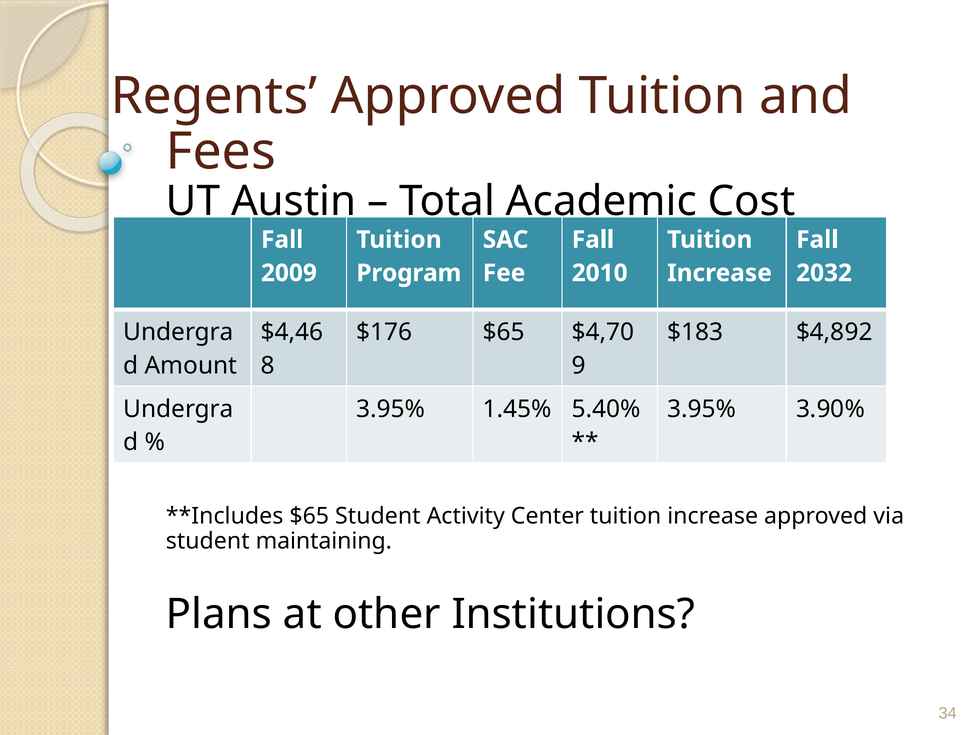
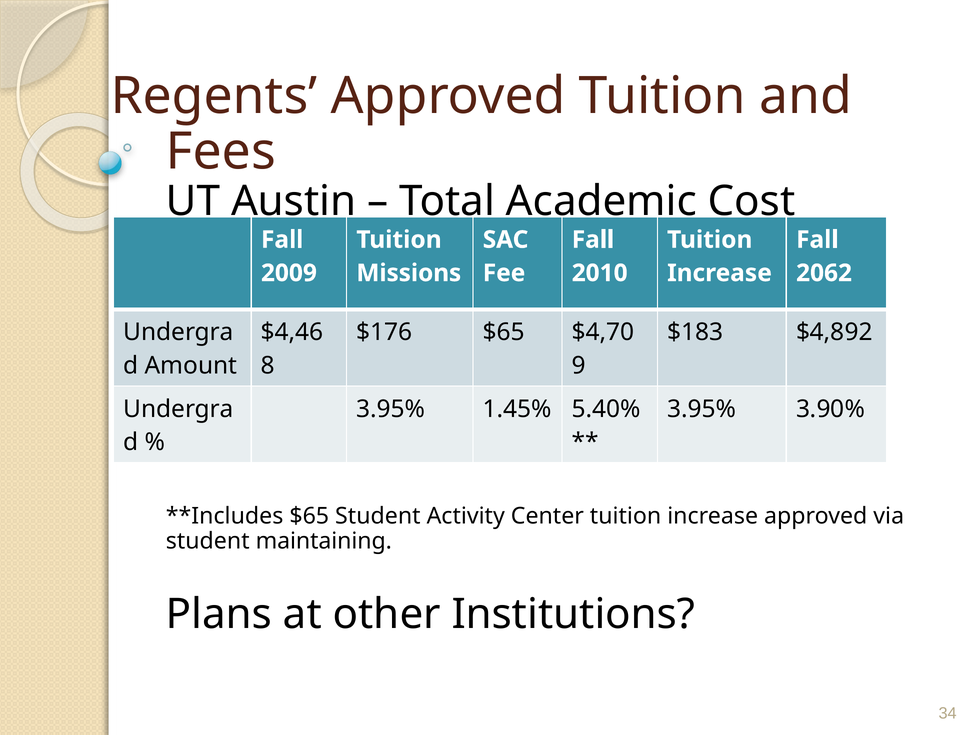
Program: Program -> Missions
2032: 2032 -> 2062
